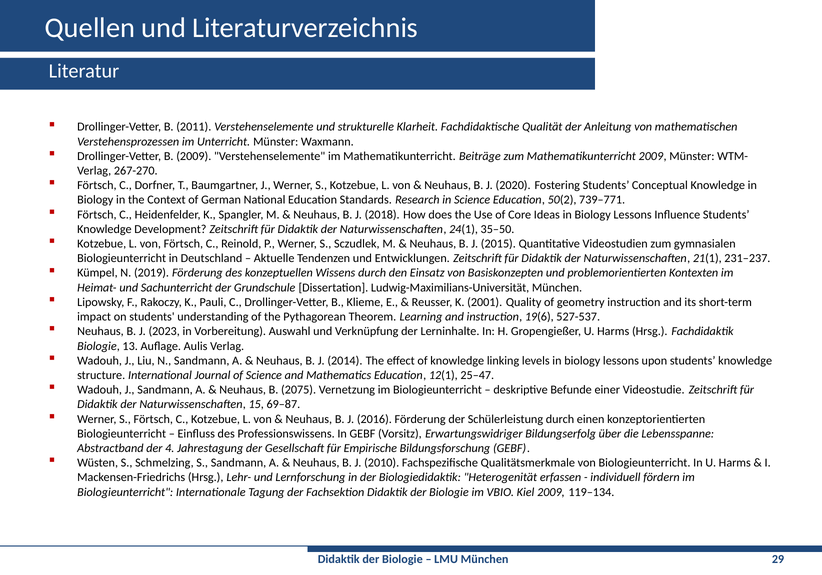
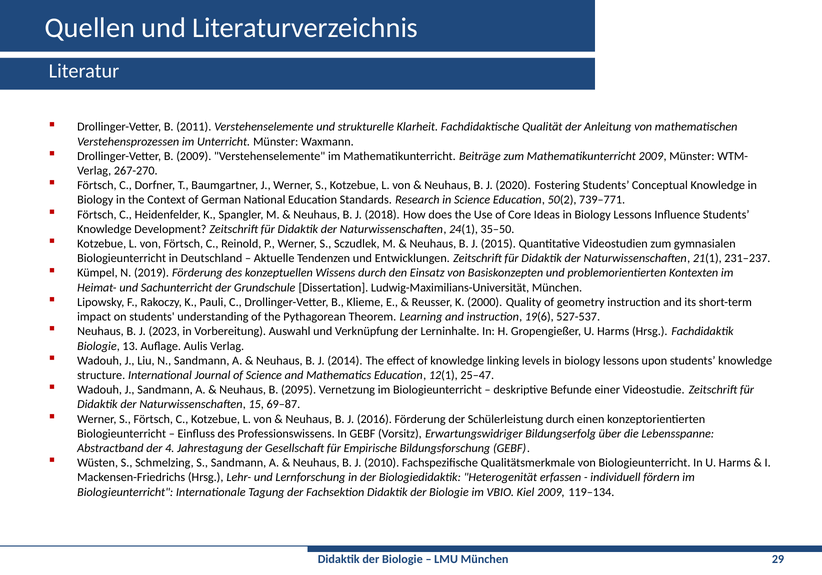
2001: 2001 -> 2000
2075: 2075 -> 2095
